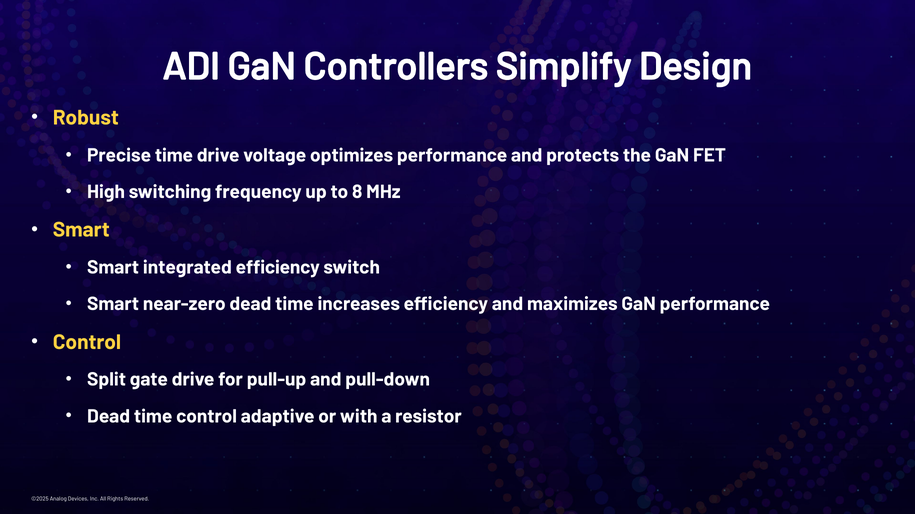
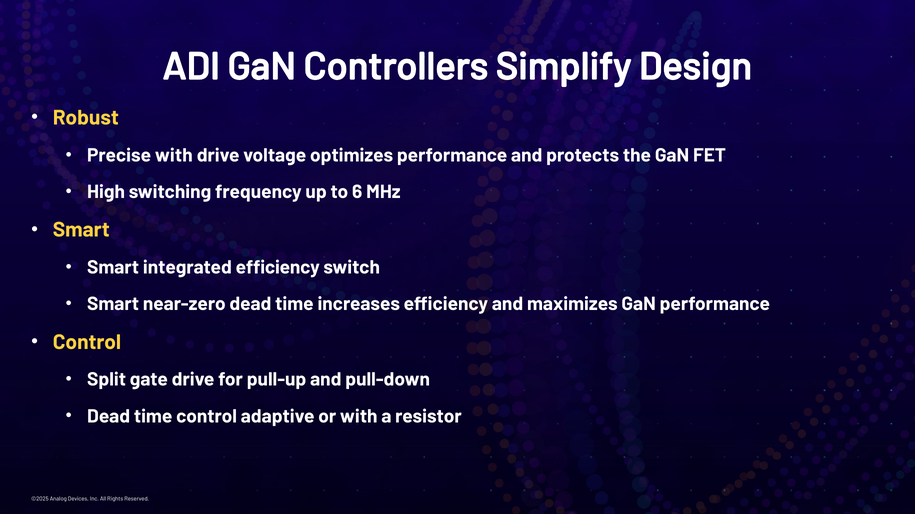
Precise time: time -> with
8: 8 -> 6
